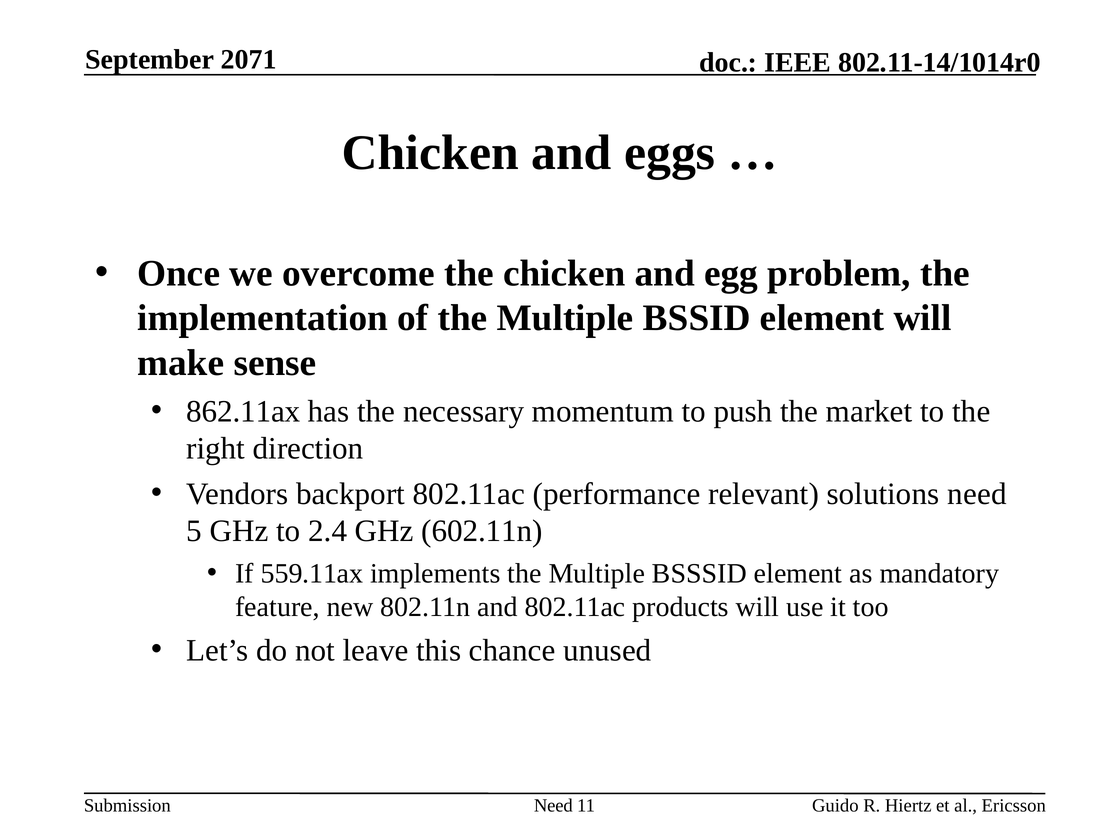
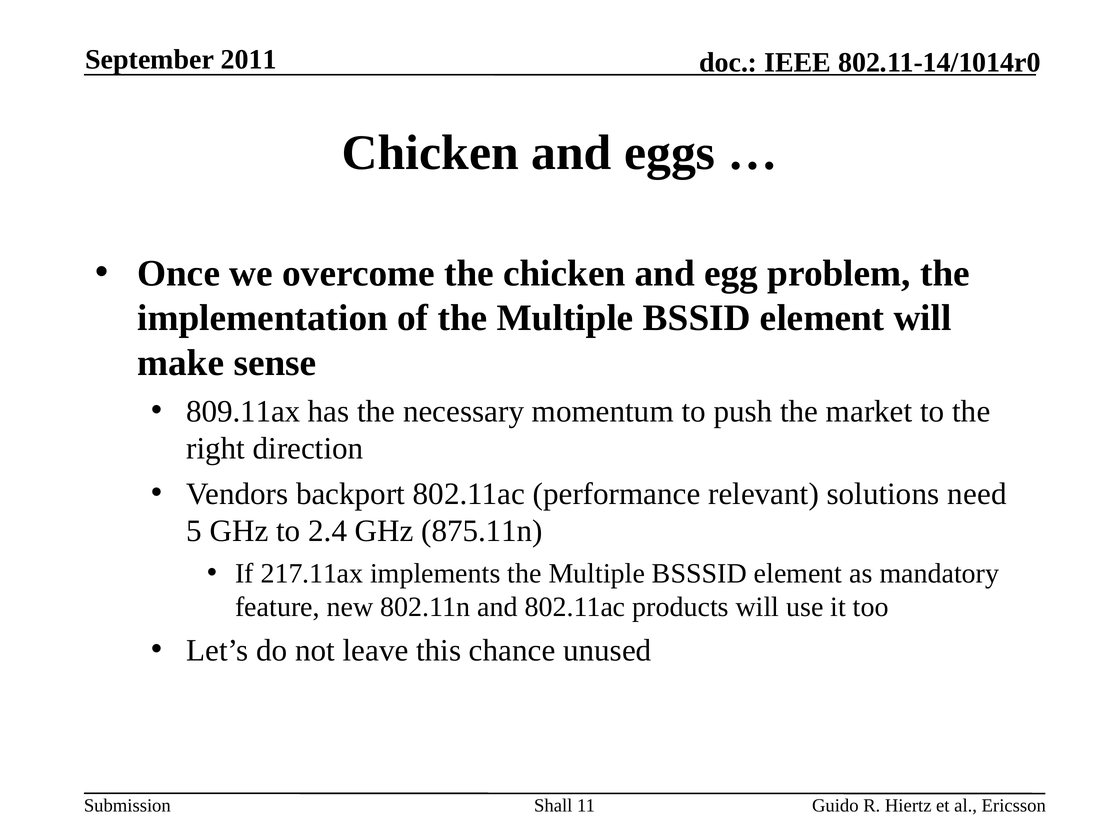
2071: 2071 -> 2011
862.11ax: 862.11ax -> 809.11ax
602.11n: 602.11n -> 875.11n
559.11ax: 559.11ax -> 217.11ax
Need at (553, 806): Need -> Shall
